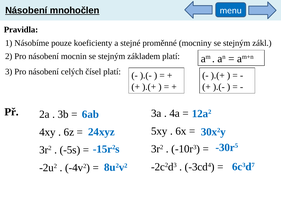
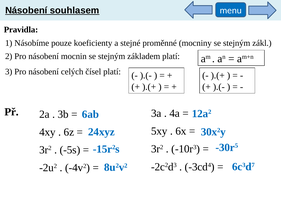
mnohočlen: mnohočlen -> souhlasem
